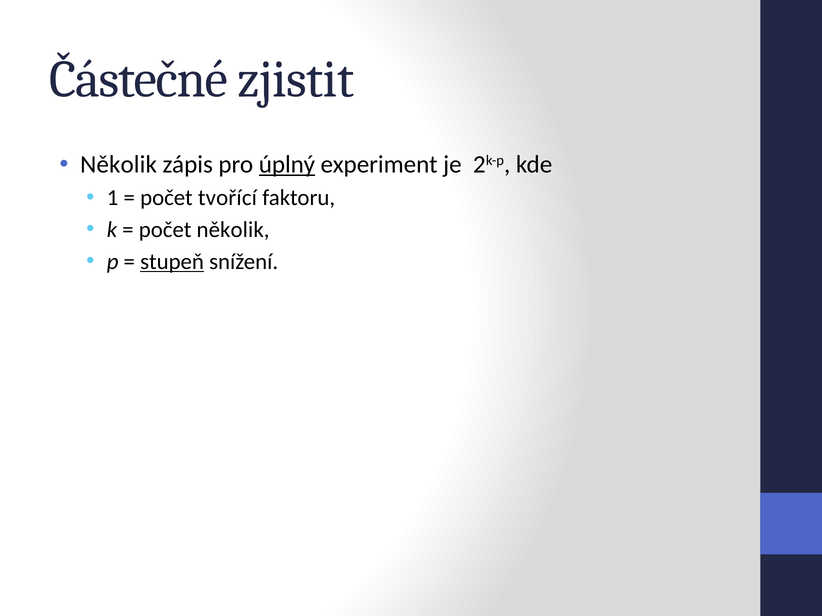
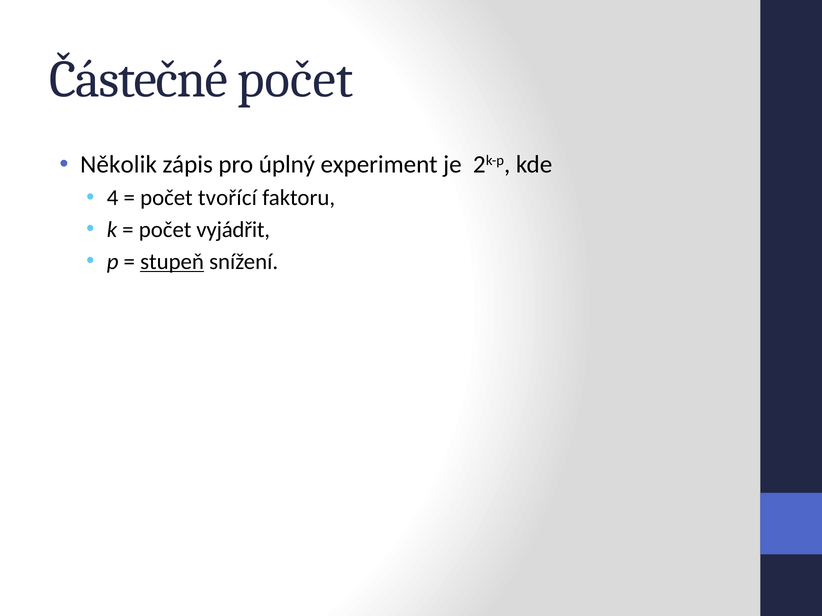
Částečné zjistit: zjistit -> počet
úplný underline: present -> none
1: 1 -> 4
počet několik: několik -> vyjádřit
